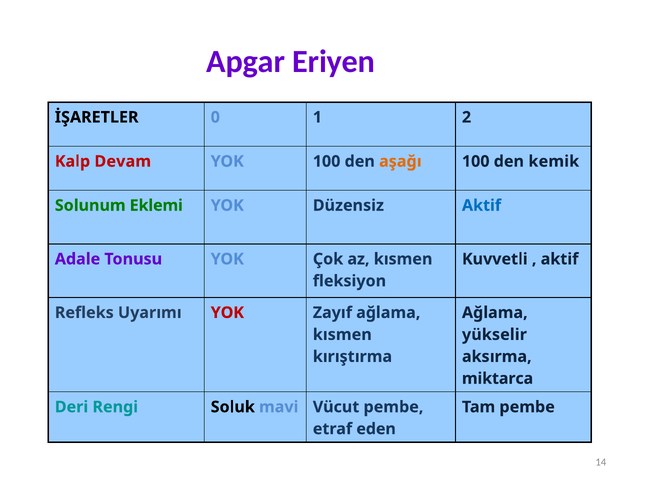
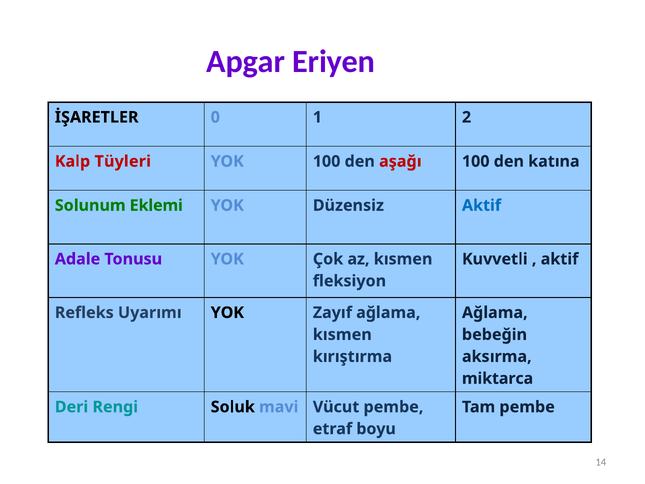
Devam: Devam -> Tüyleri
aşağı colour: orange -> red
kemik: kemik -> katına
YOK at (227, 313) colour: red -> black
yükselir: yükselir -> bebeğin
eden: eden -> boyu
